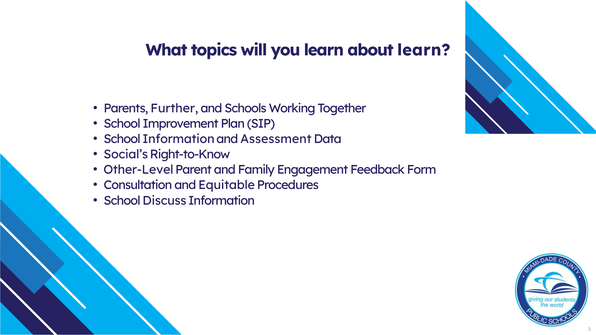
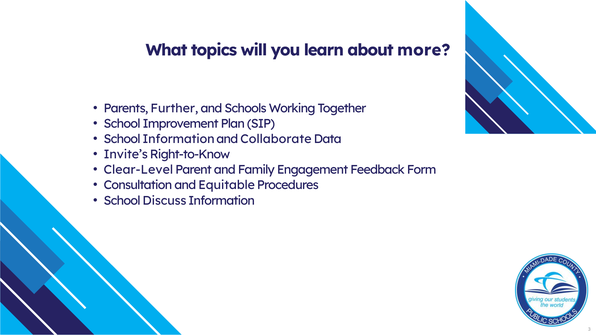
about learn: learn -> more
Assessment: Assessment -> Collaborate
Social’s: Social’s -> Invite’s
Other-Level: Other-Level -> Clear-Level
